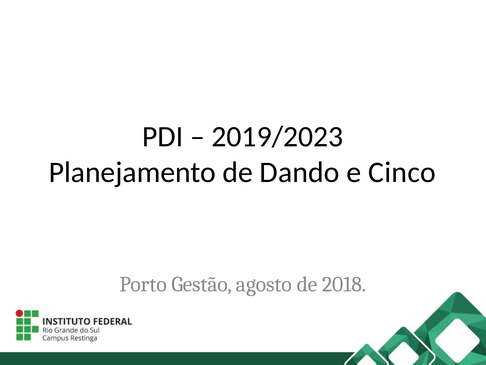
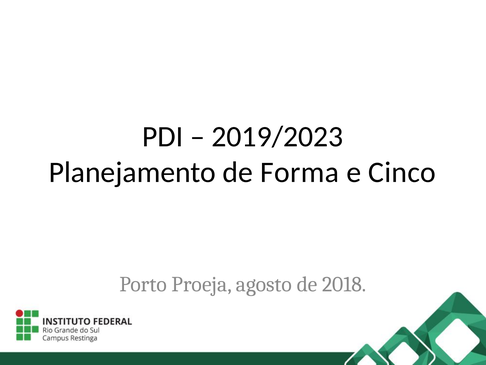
Dando: Dando -> Forma
Gestão: Gestão -> Proeja
